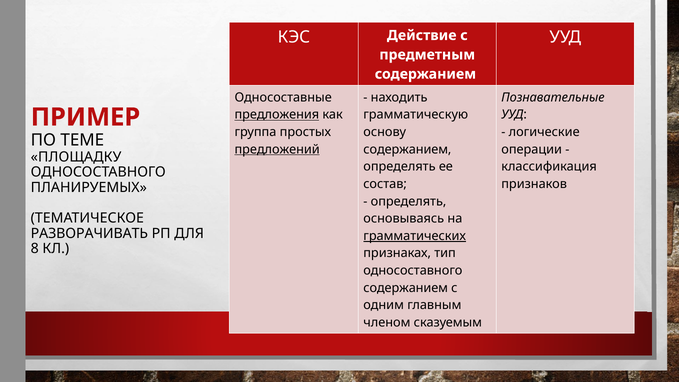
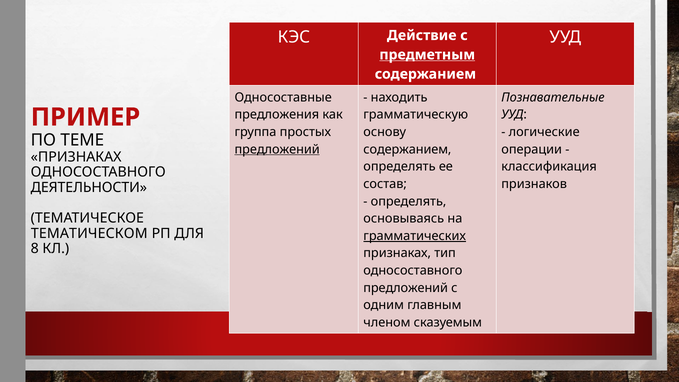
предметным underline: none -> present
предложения underline: present -> none
ПЛОЩАДКУ at (76, 157): ПЛОЩАДКУ -> ПРИЗНАКАХ
ПЛАНИРУЕМЫХ: ПЛАНИРУЕМЫХ -> ДЕЯТЕЛЬНОСТИ
РАЗВОРАЧИВАТЬ: РАЗВОРАЧИВАТЬ -> ТЕМАТИЧЕСКОМ
содержанием at (406, 288): содержанием -> предложений
